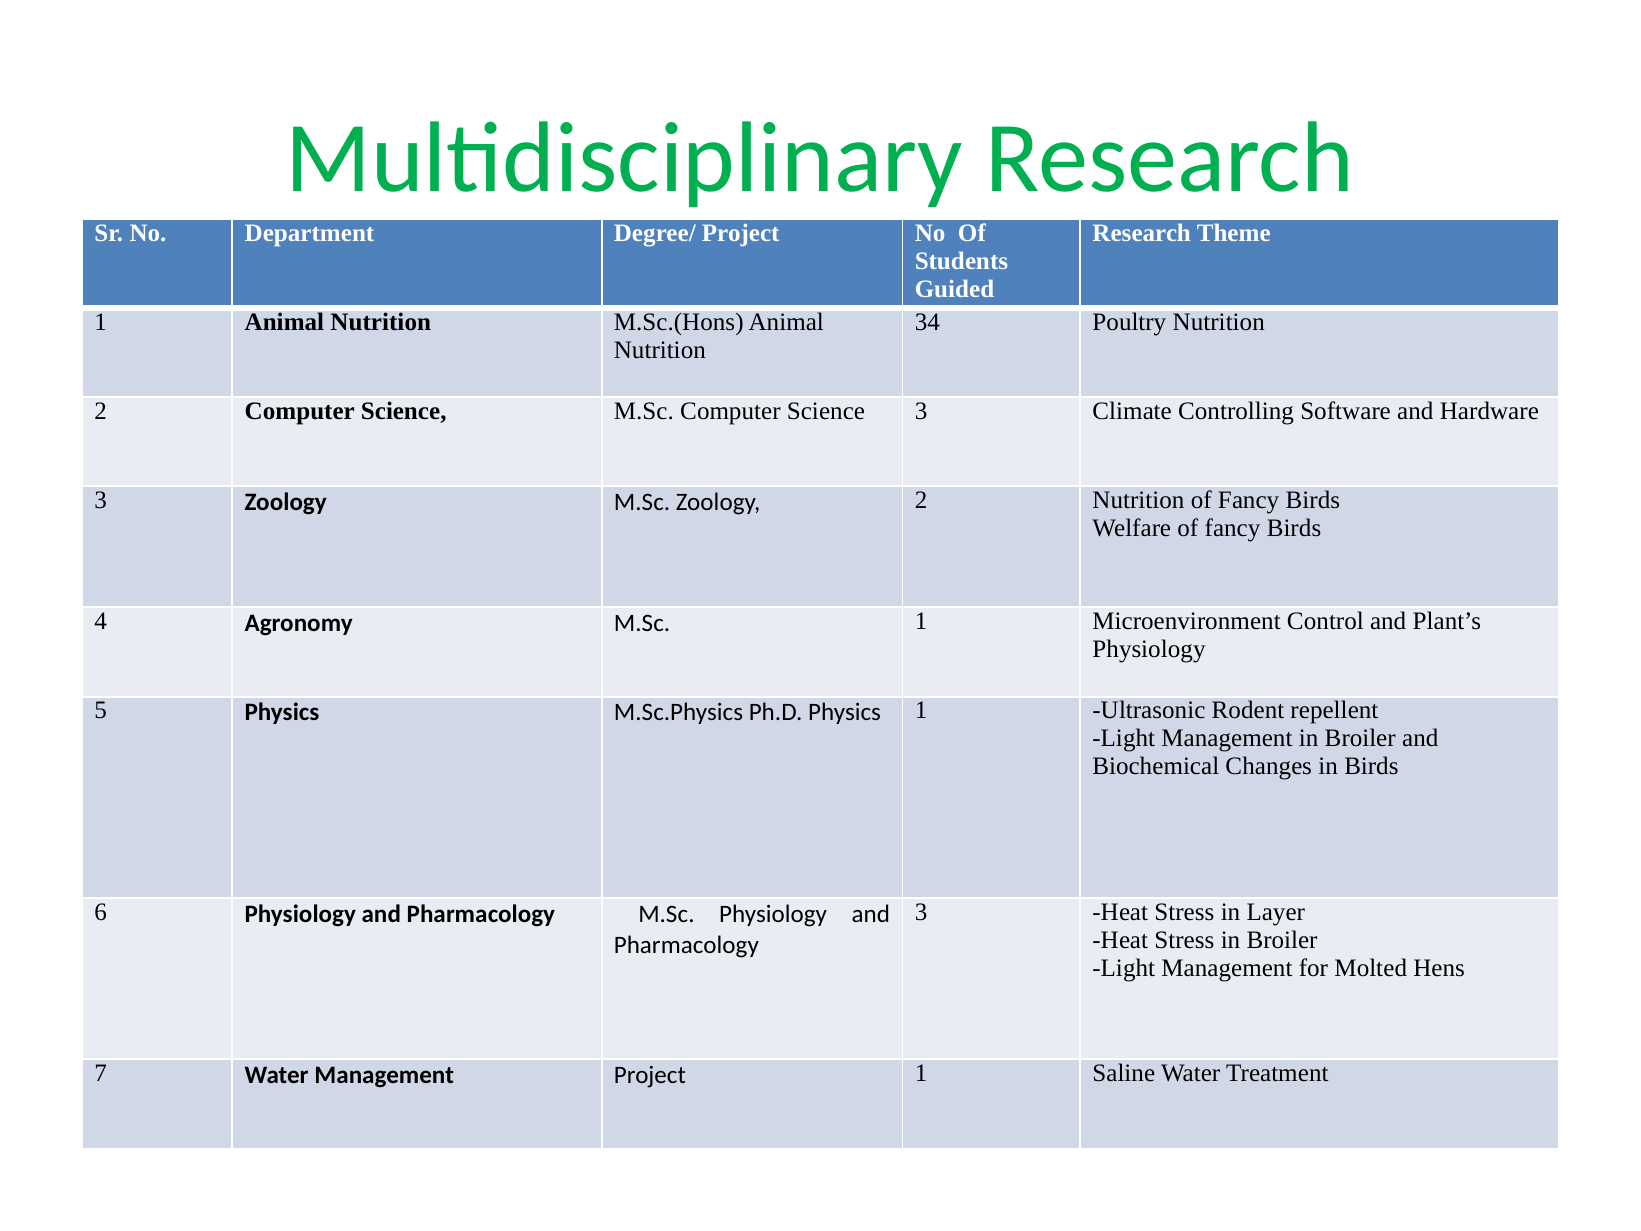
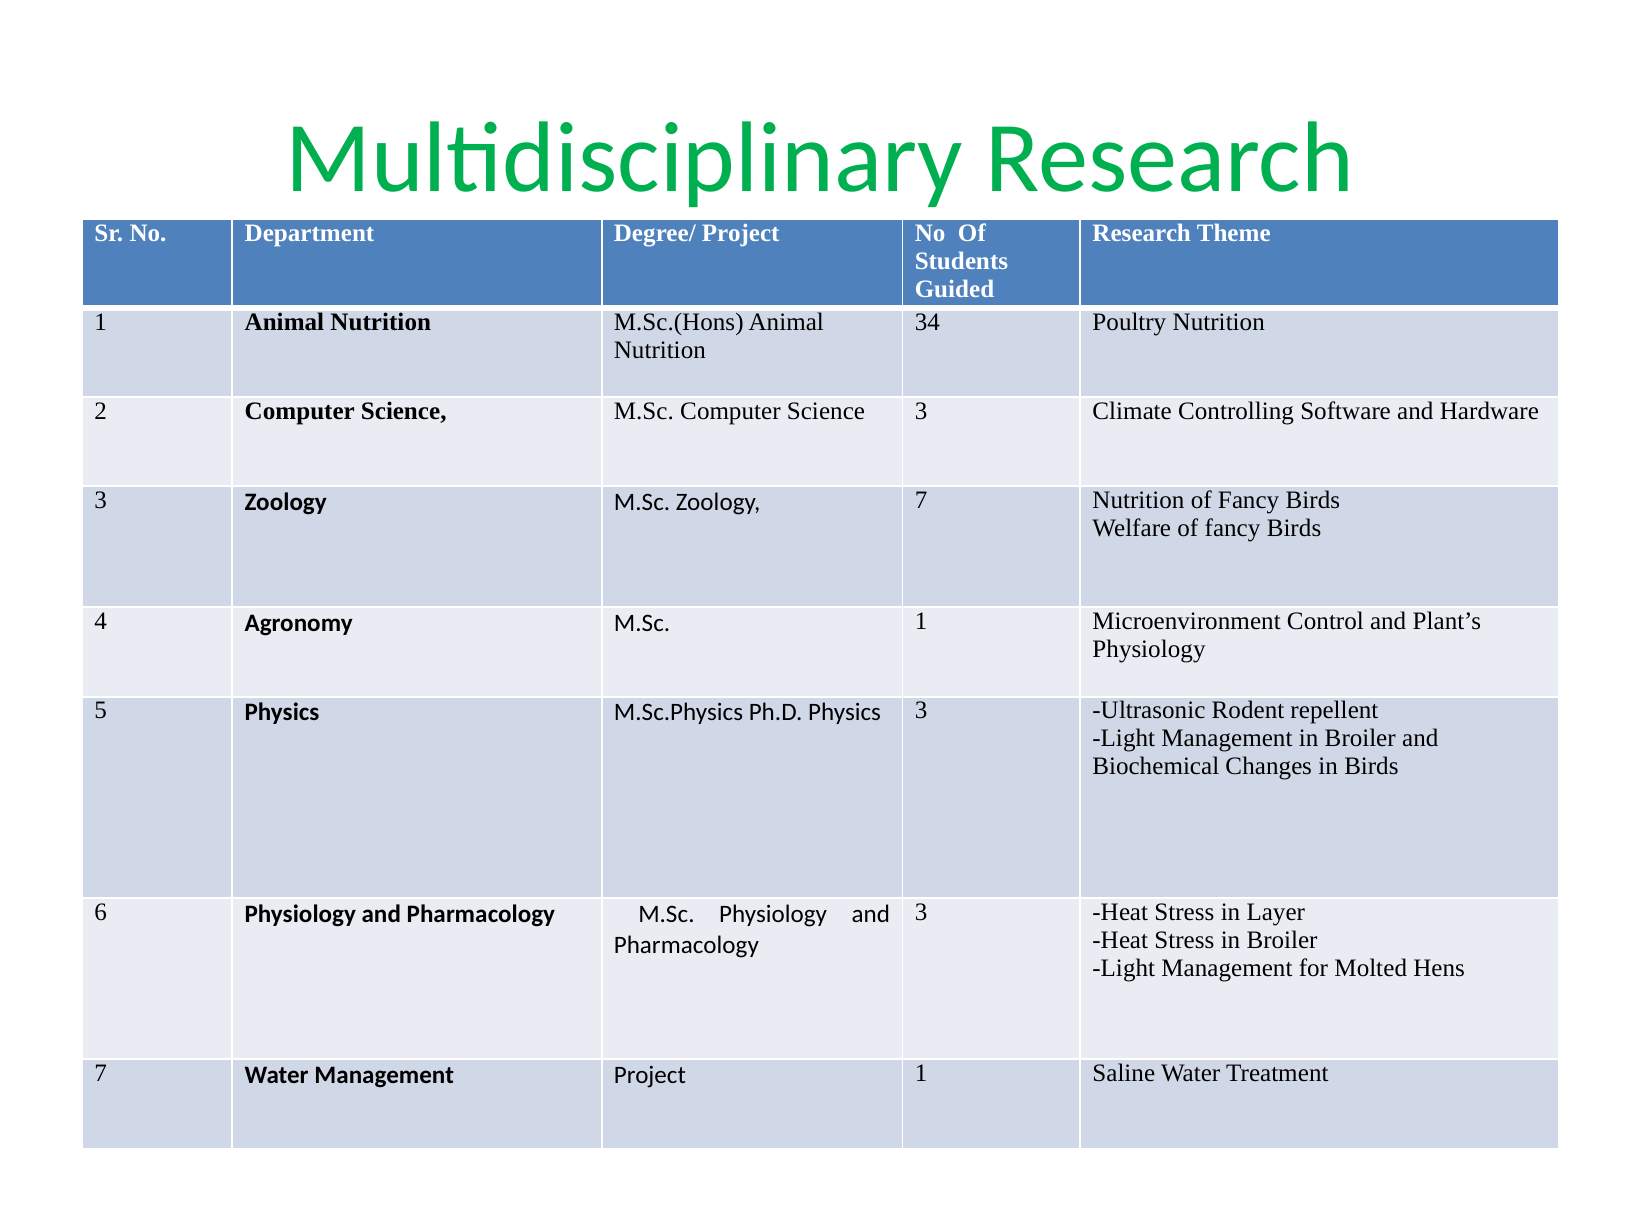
Zoology 2: 2 -> 7
Physics 1: 1 -> 3
